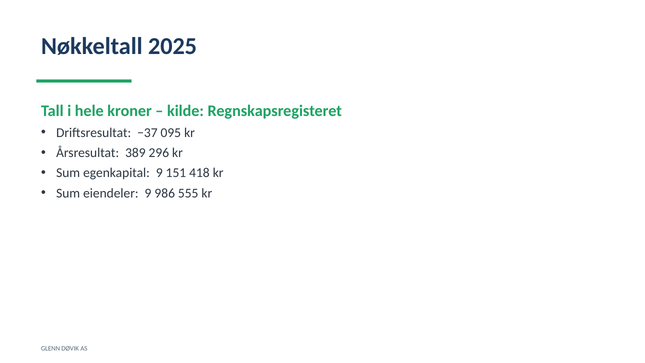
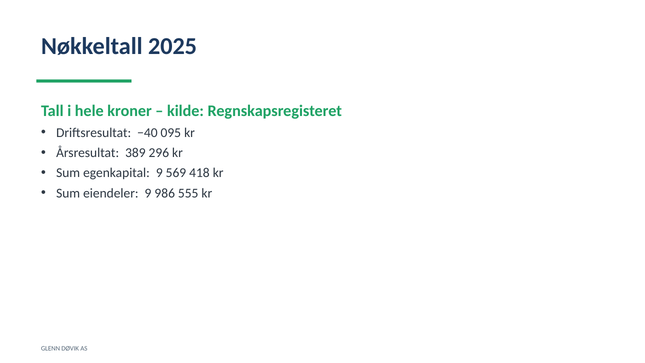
−37: −37 -> −40
151: 151 -> 569
